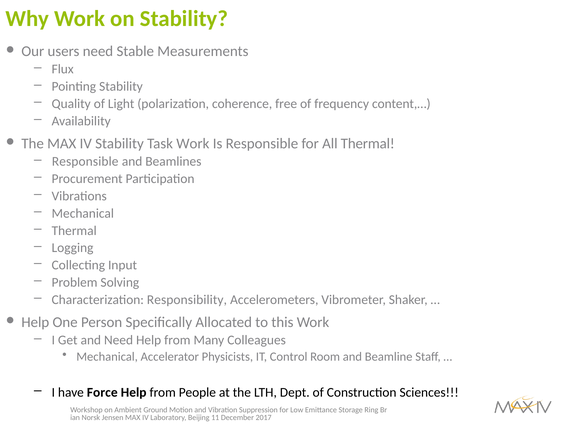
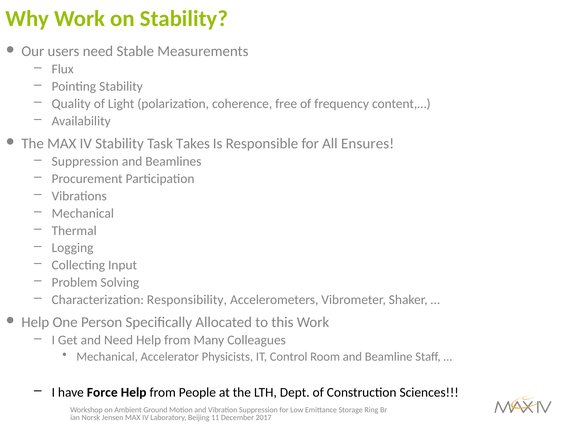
Task Work: Work -> Takes
All Thermal: Thermal -> Ensures
Responsible at (85, 161): Responsible -> Suppression
